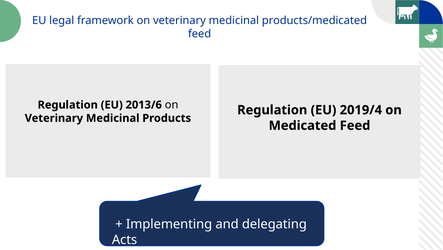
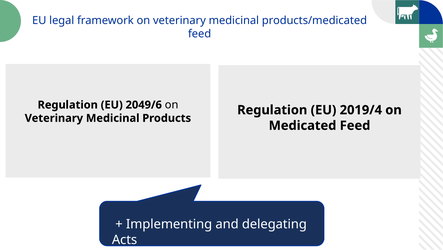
2013/6: 2013/6 -> 2049/6
